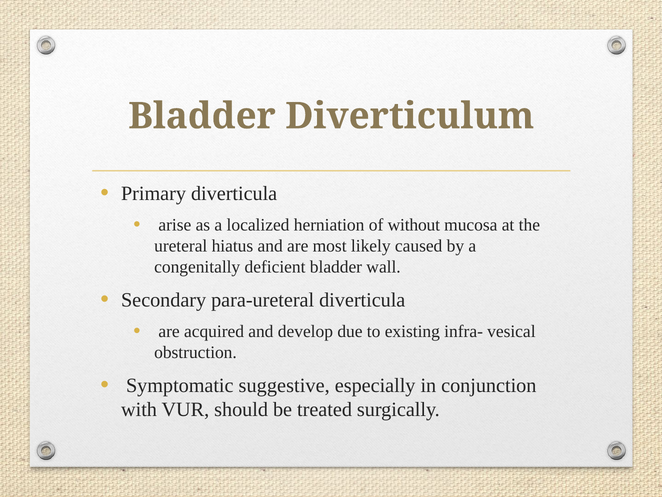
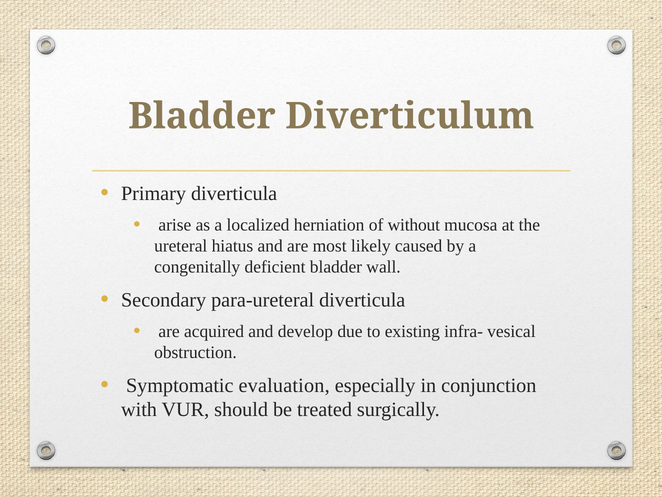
suggestive: suggestive -> evaluation
